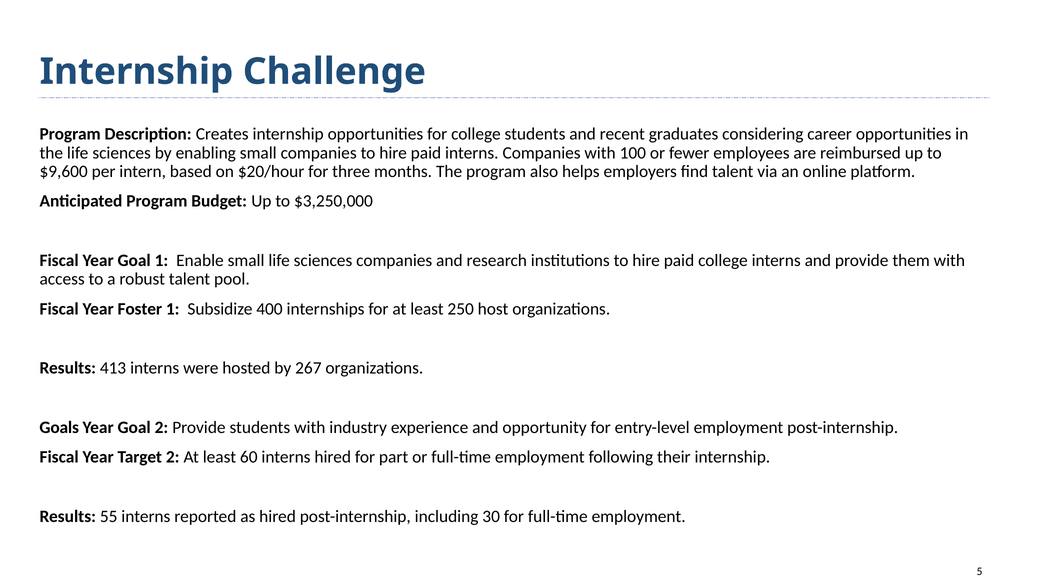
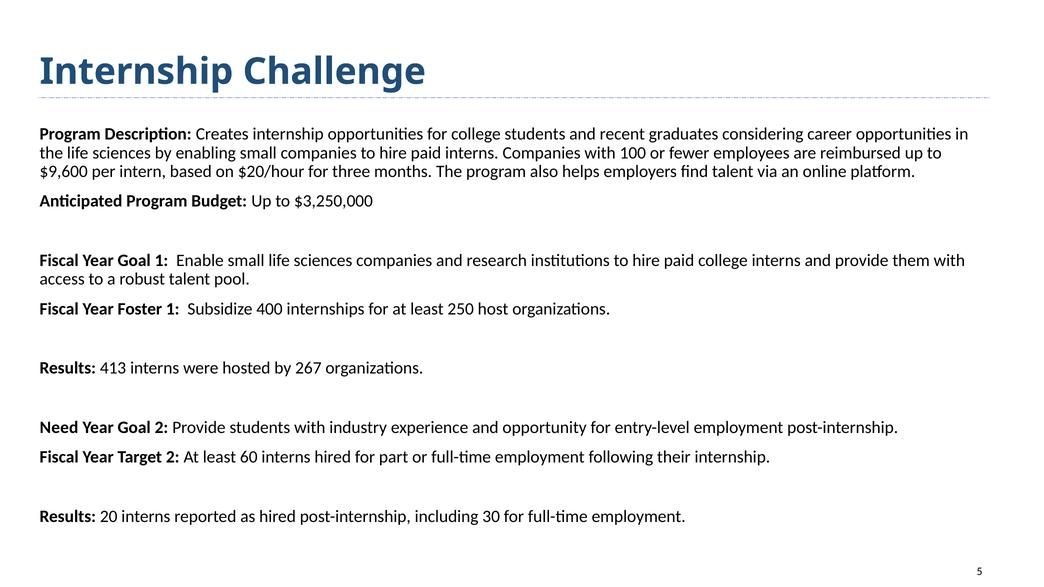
Goals: Goals -> Need
55: 55 -> 20
